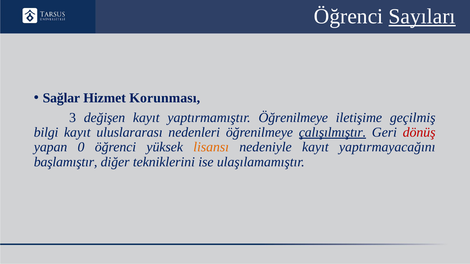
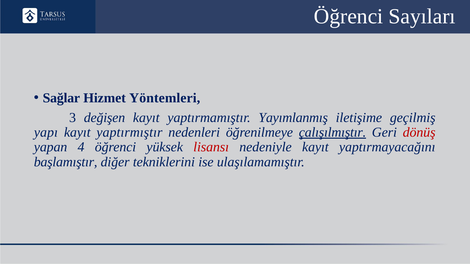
Sayıları underline: present -> none
Korunması: Korunması -> Yöntemleri
yaptırmamıştır Öğrenilmeye: Öğrenilmeye -> Yayımlanmış
bilgi: bilgi -> yapı
uluslararası: uluslararası -> yaptırmıştır
0: 0 -> 4
lisansı colour: orange -> red
